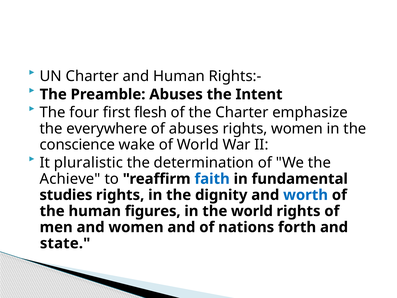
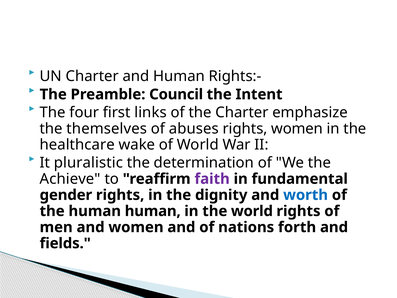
Preamble Abuses: Abuses -> Council
flesh: flesh -> links
everywhere: everywhere -> themselves
conscience: conscience -> healthcare
faith colour: blue -> purple
studies: studies -> gender
human figures: figures -> human
state: state -> fields
